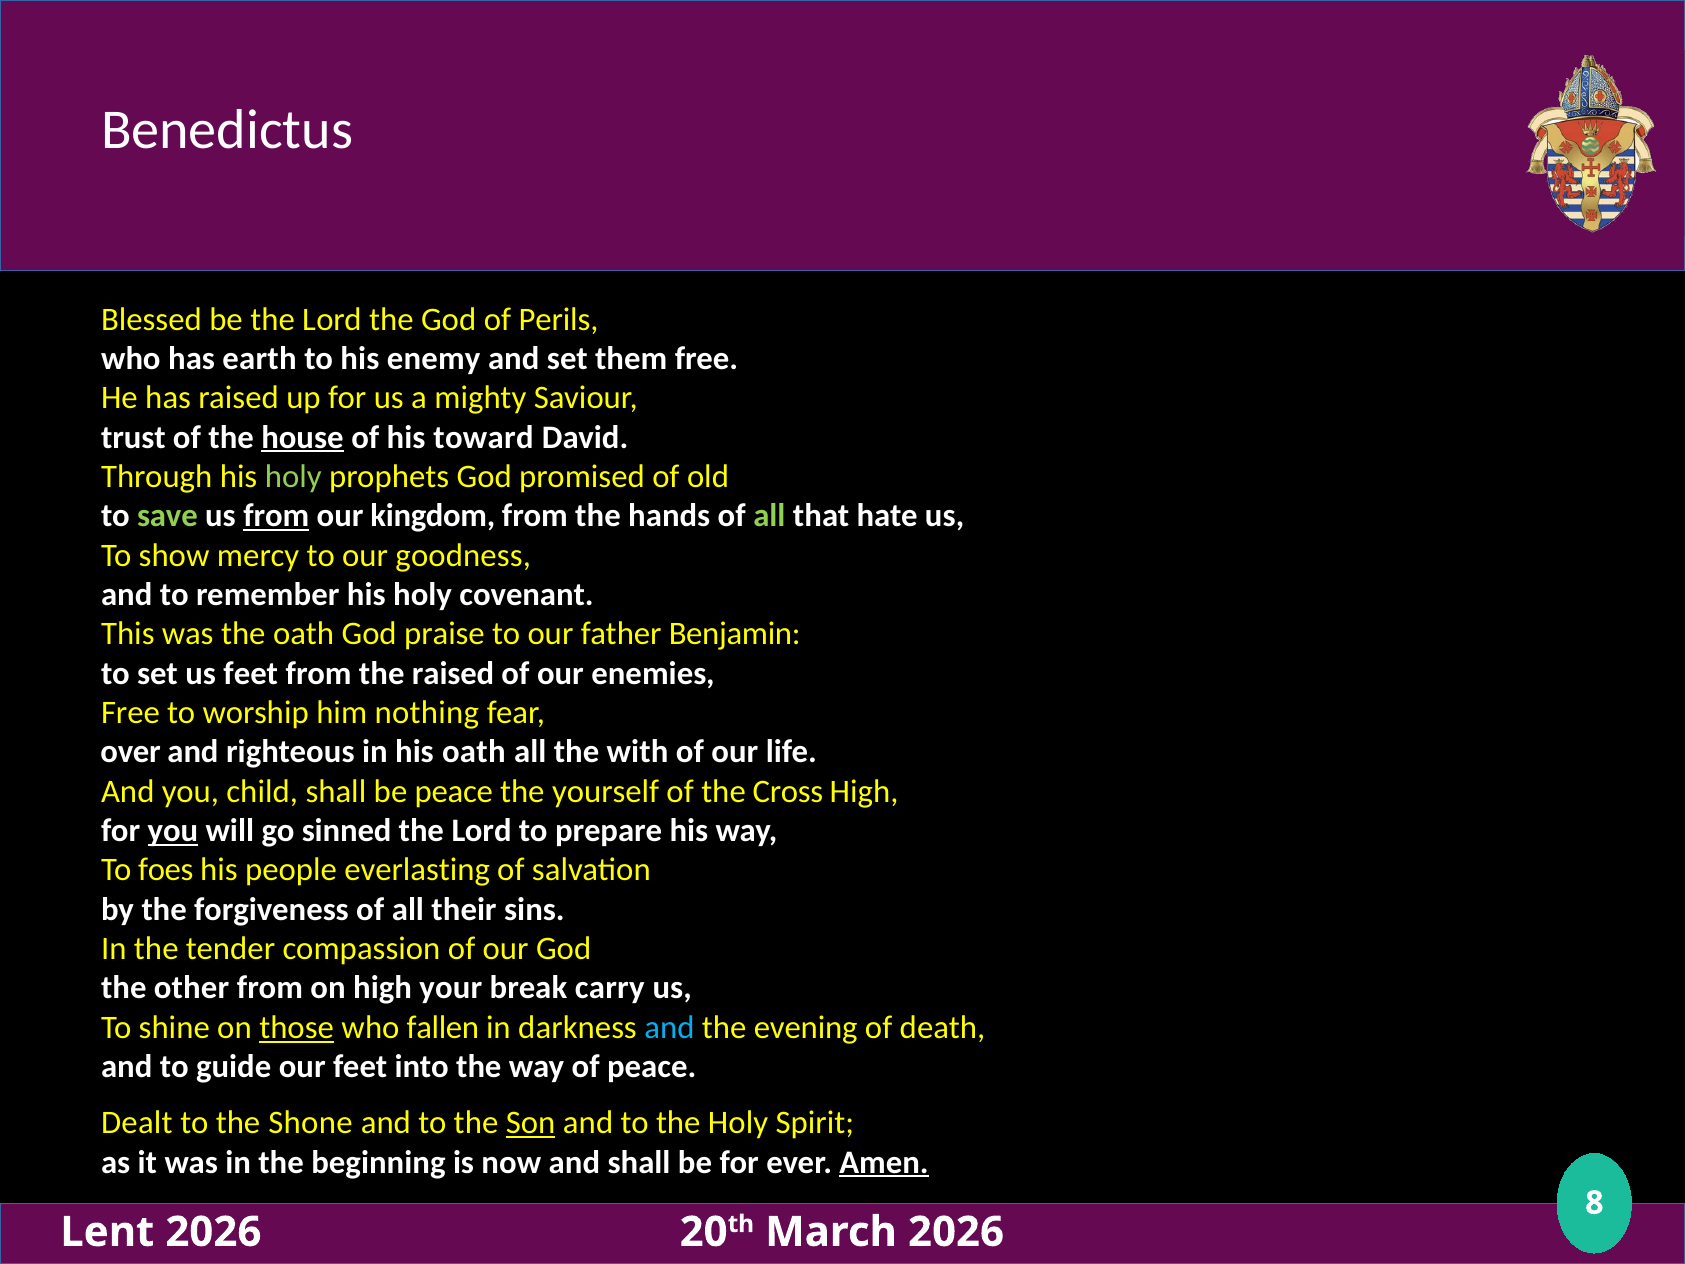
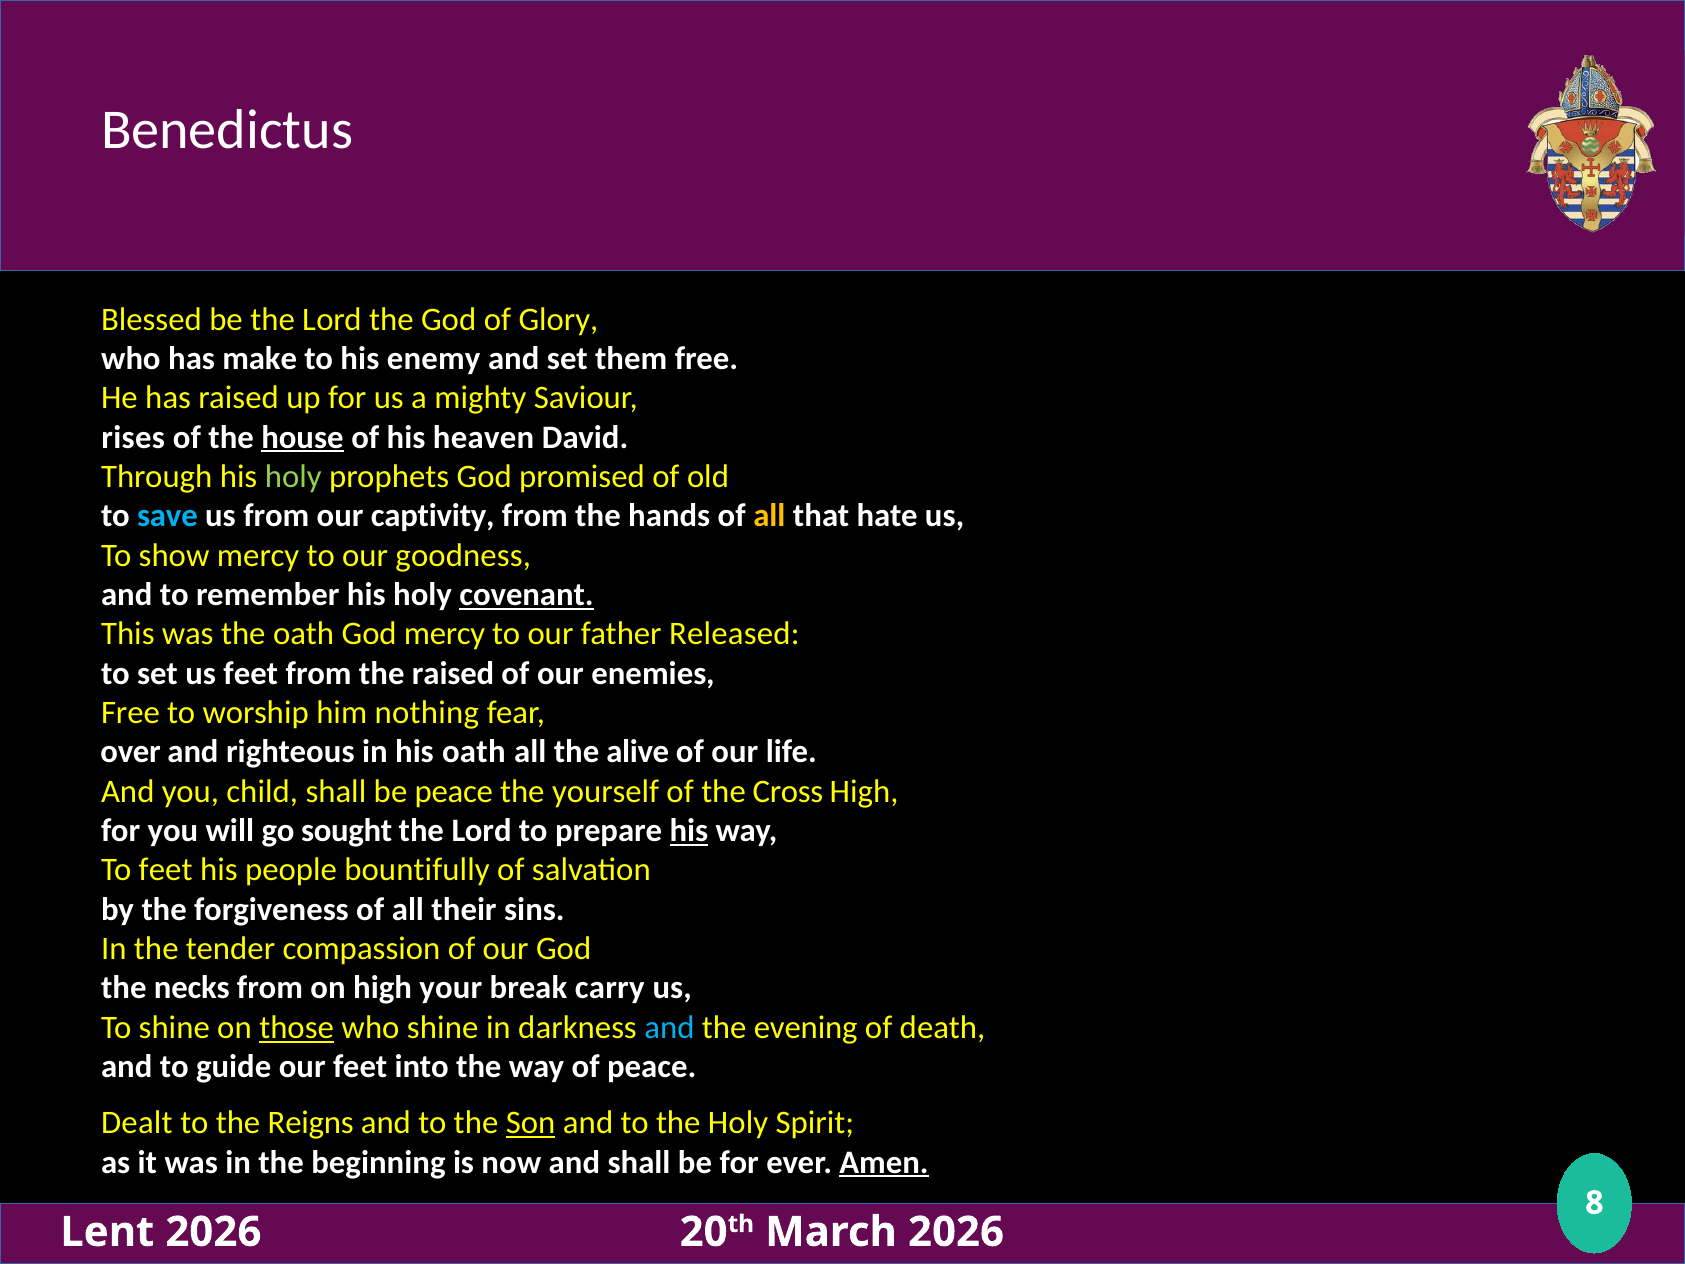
Perils: Perils -> Glory
earth: earth -> make
trust: trust -> rises
toward: toward -> heaven
save colour: light green -> light blue
from at (276, 516) underline: present -> none
kingdom: kingdom -> captivity
all at (769, 516) colour: light green -> yellow
covenant underline: none -> present
God praise: praise -> mercy
Benjamin: Benjamin -> Released
with: with -> alive
you at (173, 831) underline: present -> none
sinned: sinned -> sought
his at (689, 831) underline: none -> present
To foes: foes -> feet
everlasting: everlasting -> bountifully
other: other -> necks
who fallen: fallen -> shine
Shone: Shone -> Reigns
